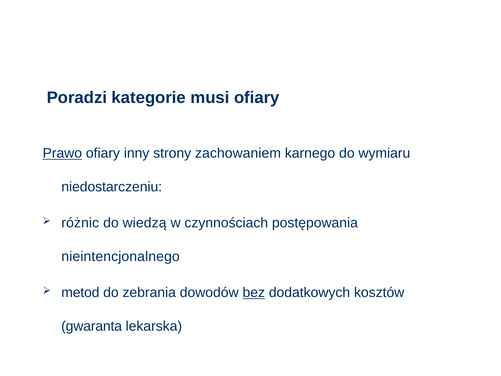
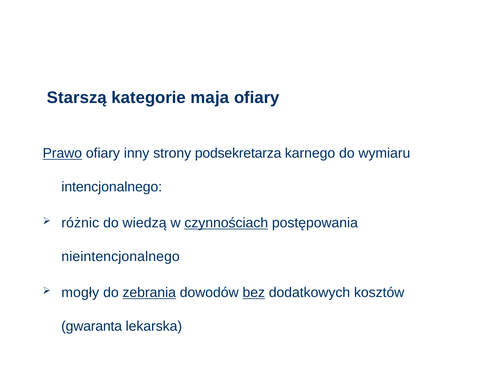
Poradzi: Poradzi -> Starszą
musi: musi -> maja
zachowaniem: zachowaniem -> podsekretarza
niedostarczeniu: niedostarczeniu -> intencjonalnego
czynnościach underline: none -> present
metod: metod -> mogły
zebrania underline: none -> present
